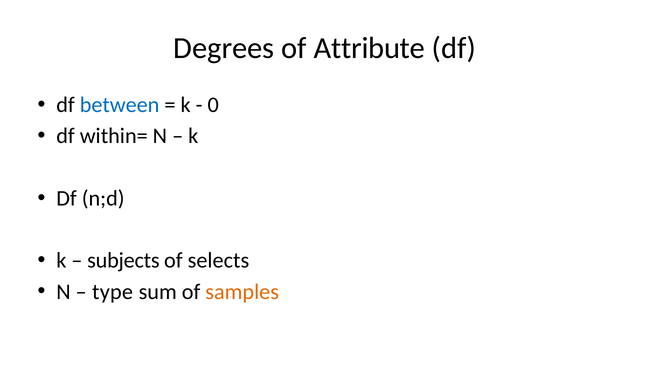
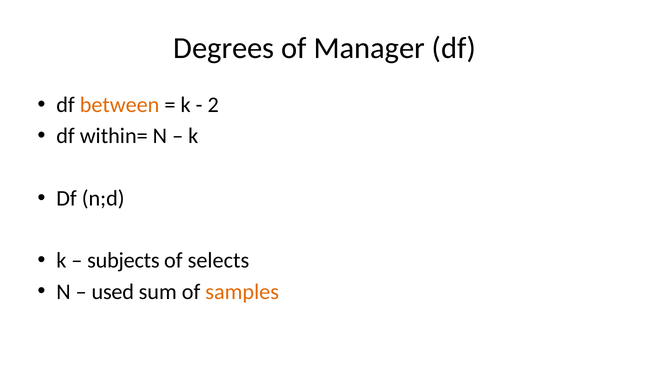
Attribute: Attribute -> Manager
between colour: blue -> orange
0: 0 -> 2
type: type -> used
